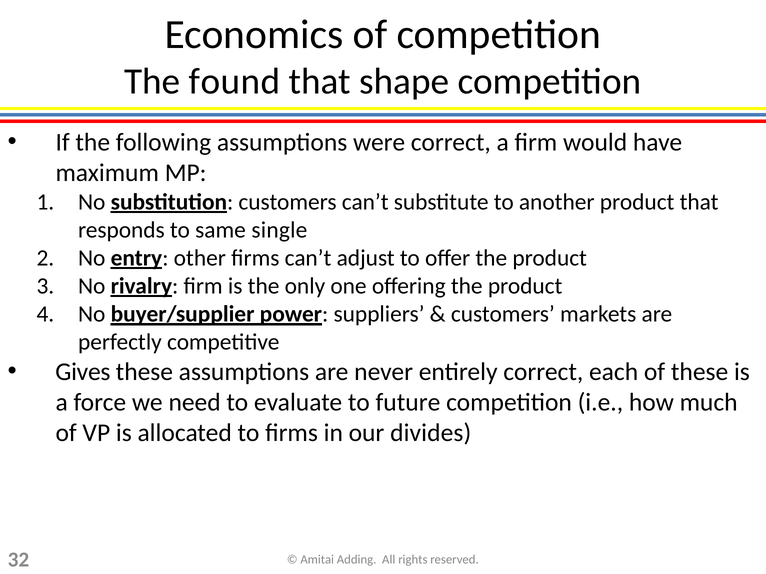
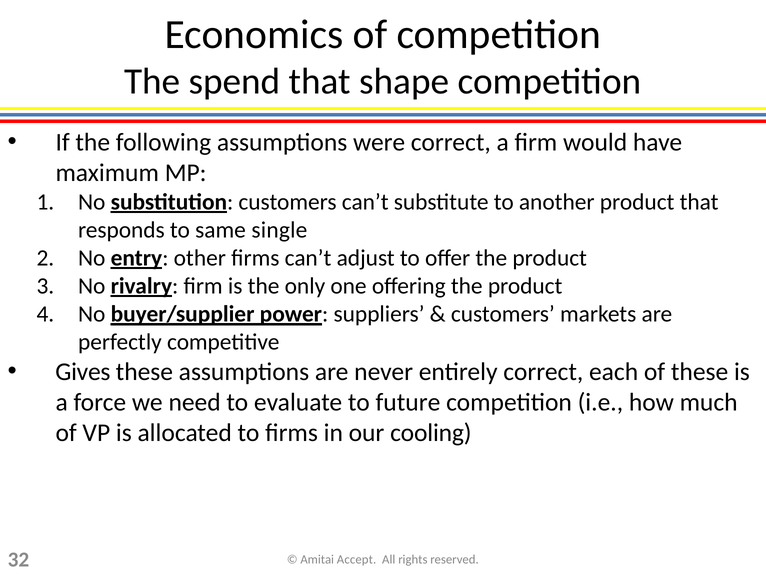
found: found -> spend
divides: divides -> cooling
Adding: Adding -> Accept
